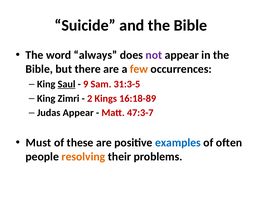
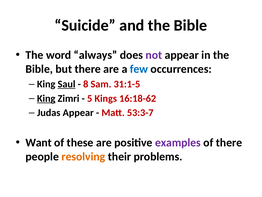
few colour: orange -> blue
9: 9 -> 8
31:3-5: 31:3-5 -> 31:1-5
King at (46, 98) underline: none -> present
2: 2 -> 5
16:18-89: 16:18-89 -> 16:18-62
47:3-7: 47:3-7 -> 53:3-7
Must: Must -> Want
examples colour: blue -> purple
of often: often -> there
